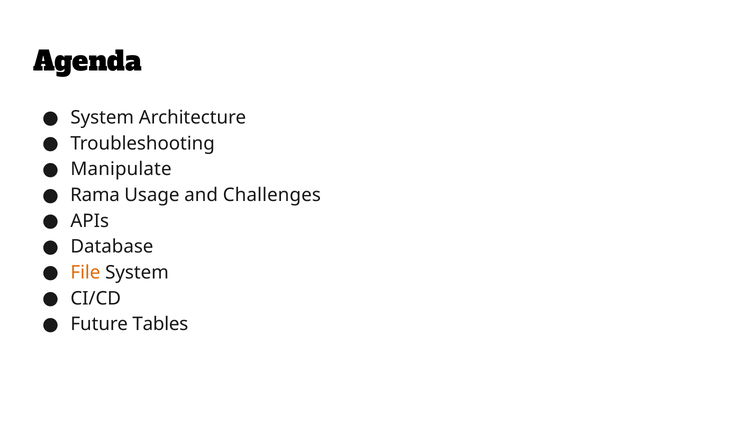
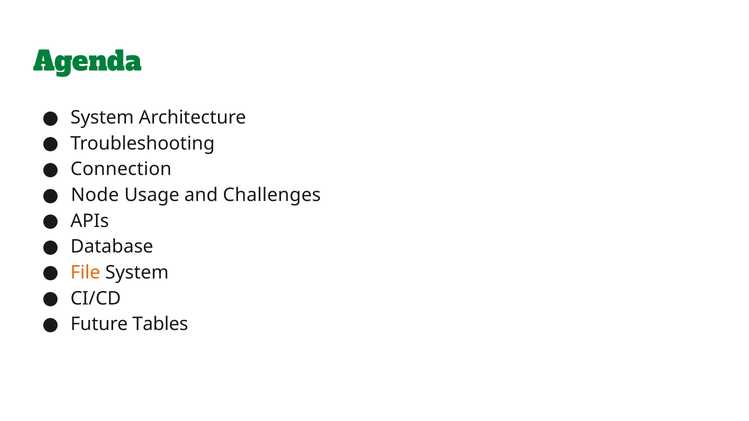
Agenda colour: black -> green
Manipulate: Manipulate -> Connection
Rama: Rama -> Node
